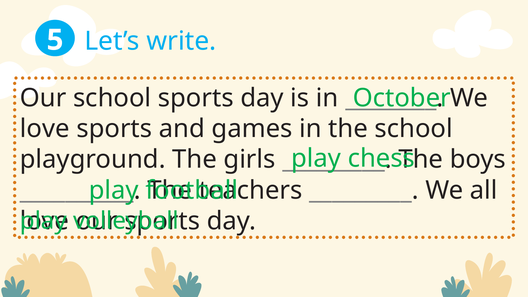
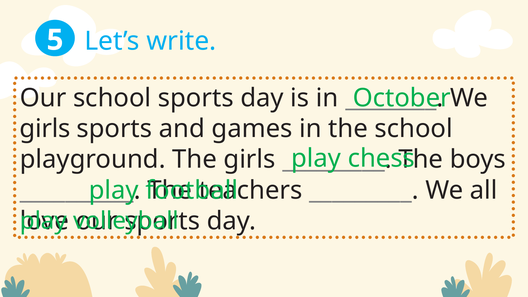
love at (45, 129): love -> girls
